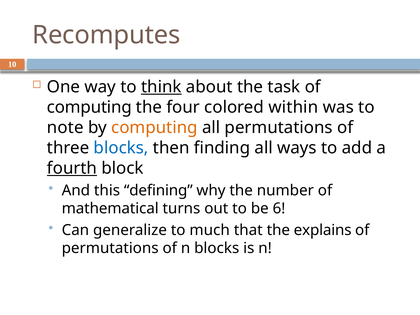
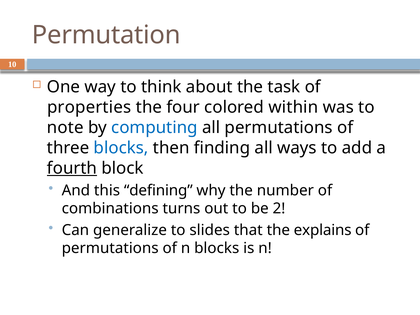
Recomputes: Recomputes -> Permutation
think underline: present -> none
computing at (89, 107): computing -> properties
computing at (154, 128) colour: orange -> blue
mathematical: mathematical -> combinations
6: 6 -> 2
much: much -> slides
